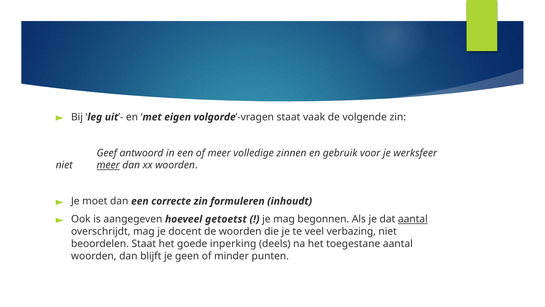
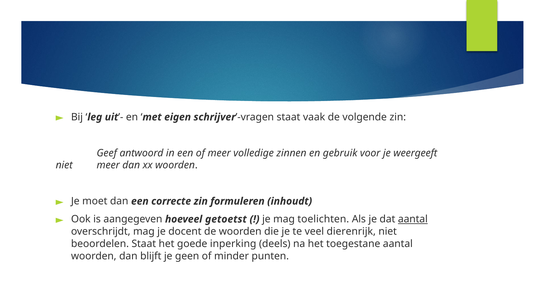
volgorde: volgorde -> schrijver
werksfeer: werksfeer -> weergeeft
meer at (108, 165) underline: present -> none
begonnen: begonnen -> toelichten
verbazing: verbazing -> dierenrijk
